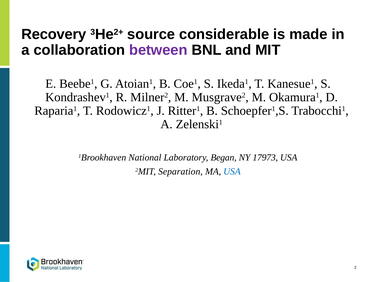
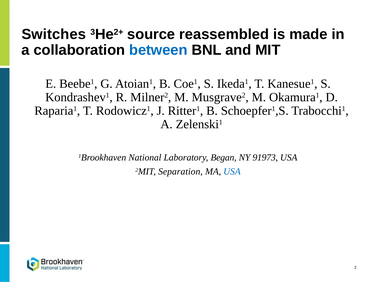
Recovery: Recovery -> Switches
considerable: considerable -> reassembled
between colour: purple -> blue
17973: 17973 -> 91973
